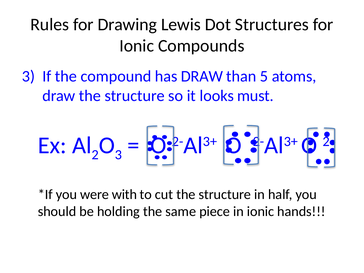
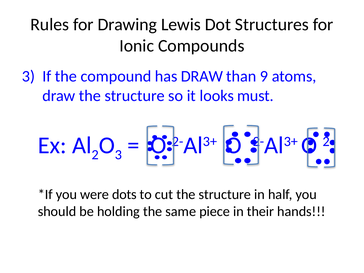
5: 5 -> 9
with: with -> dots
in ionic: ionic -> their
